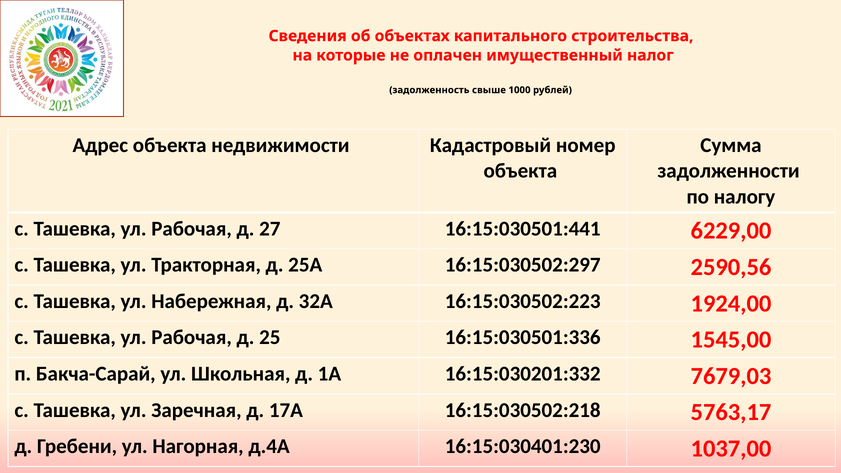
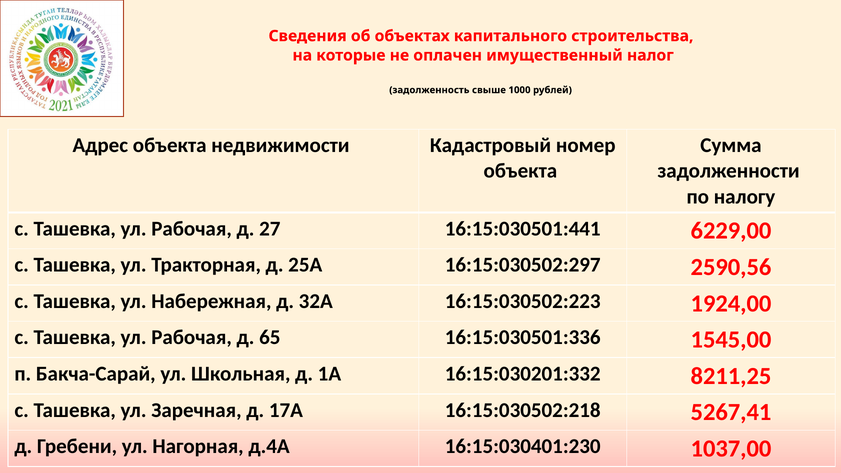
25: 25 -> 65
7679,03: 7679,03 -> 8211,25
5763,17: 5763,17 -> 5267,41
